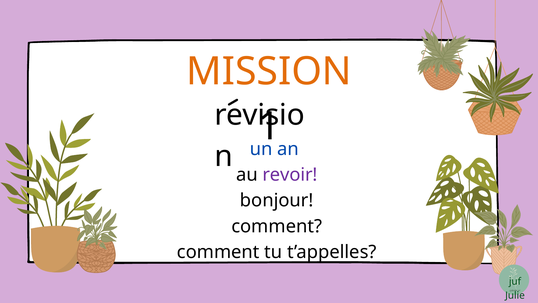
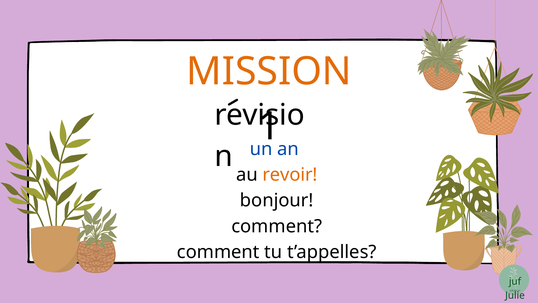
revoir colour: purple -> orange
